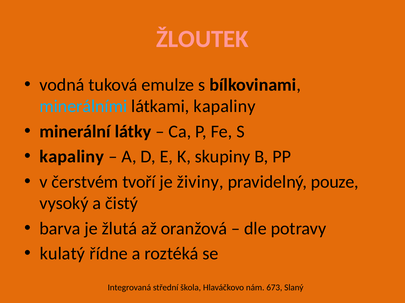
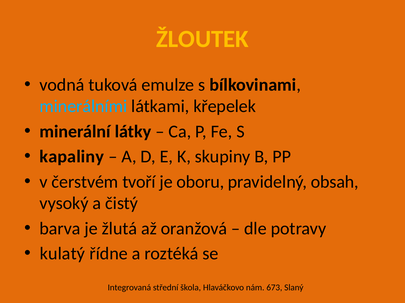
ŽLOUTEK colour: pink -> yellow
látkami kapaliny: kapaliny -> křepelek
živiny: živiny -> oboru
pouze: pouze -> obsah
